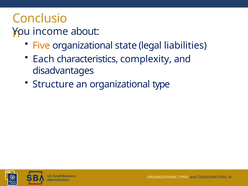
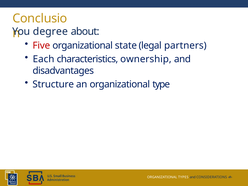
income: income -> degree
Five colour: orange -> red
liabilities: liabilities -> partners
complexity: complexity -> ownership
